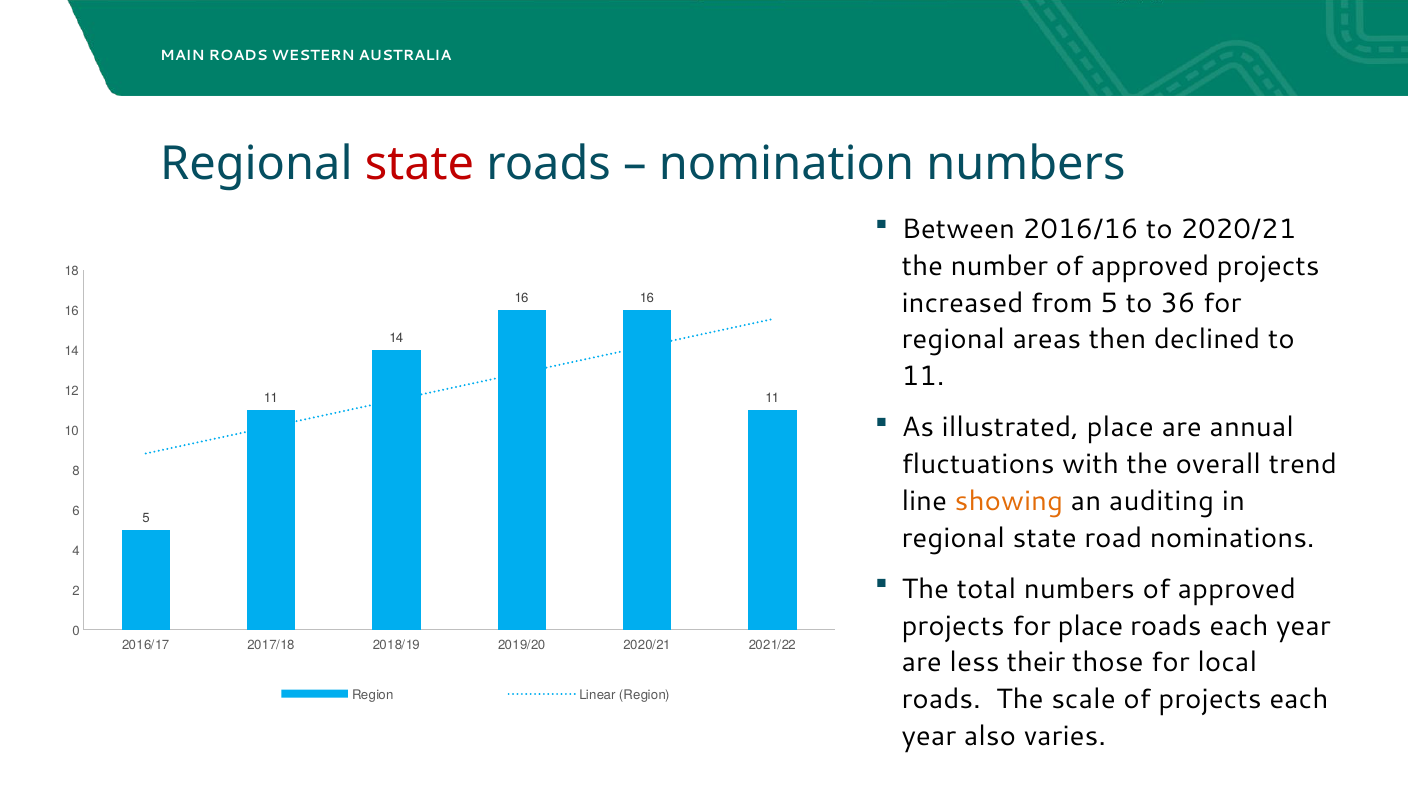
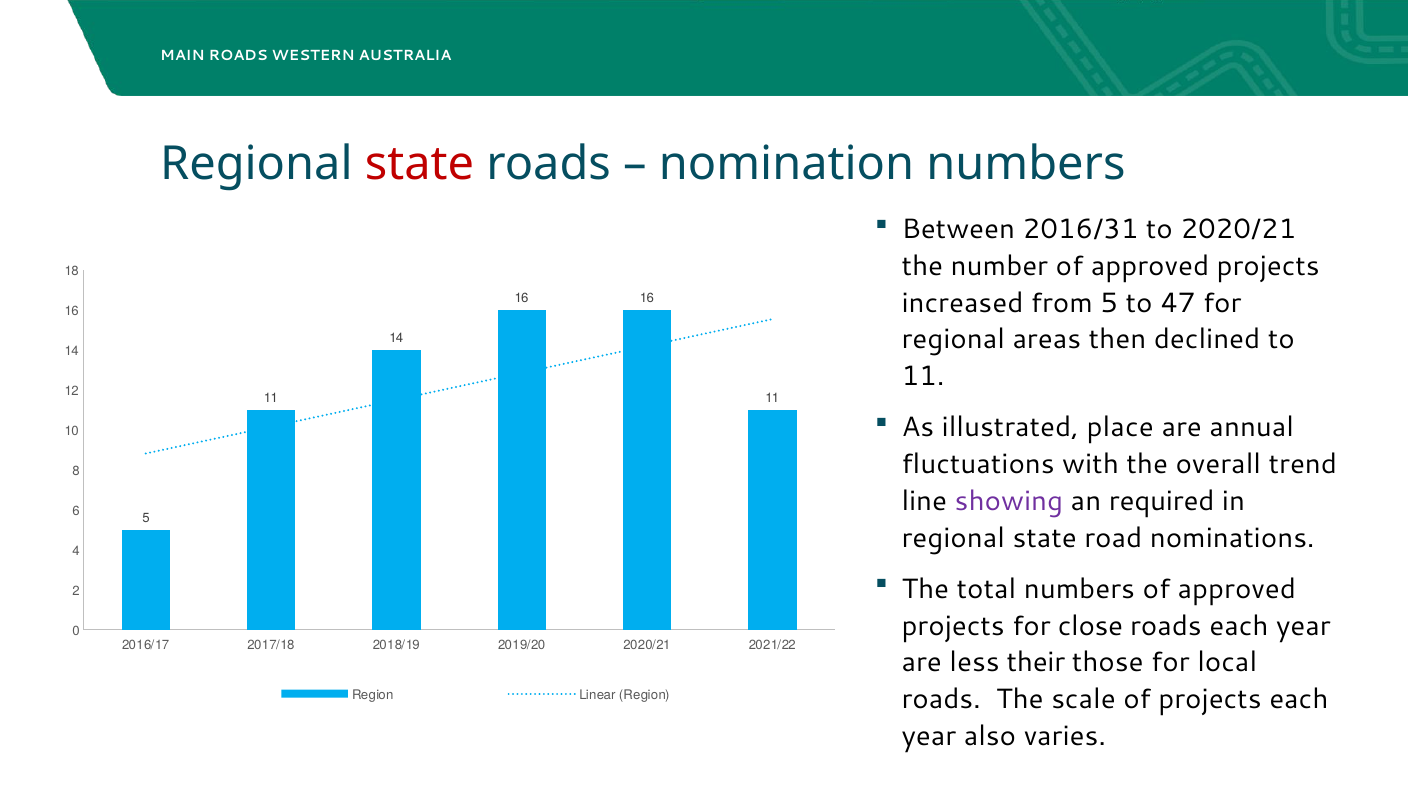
2016/16: 2016/16 -> 2016/31
36: 36 -> 47
showing colour: orange -> purple
auditing: auditing -> required
for place: place -> close
